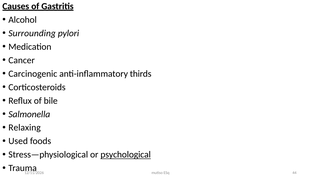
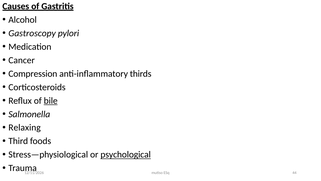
Surrounding: Surrounding -> Gastroscopy
Carcinogenic: Carcinogenic -> Compression
bile underline: none -> present
Used: Used -> Third
